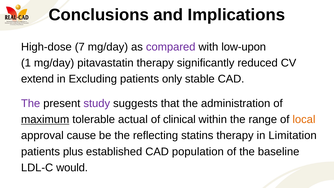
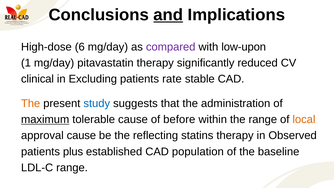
and underline: none -> present
7: 7 -> 6
extend: extend -> clinical
only: only -> rate
The at (31, 103) colour: purple -> orange
study colour: purple -> blue
tolerable actual: actual -> cause
clinical: clinical -> before
Limitation: Limitation -> Observed
LDL-C would: would -> range
